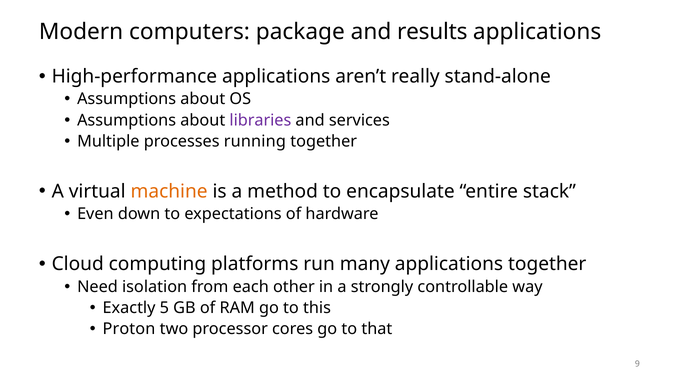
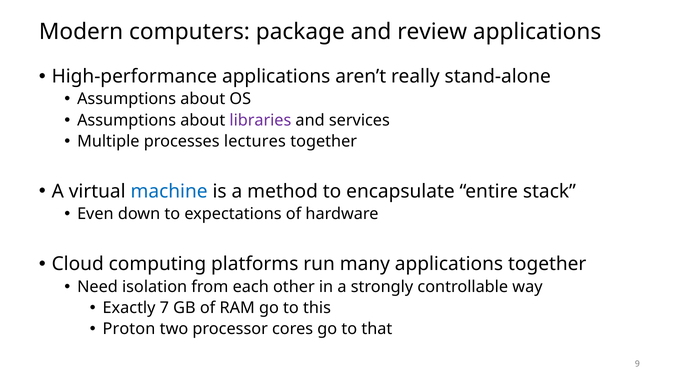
results: results -> review
running: running -> lectures
machine colour: orange -> blue
5: 5 -> 7
